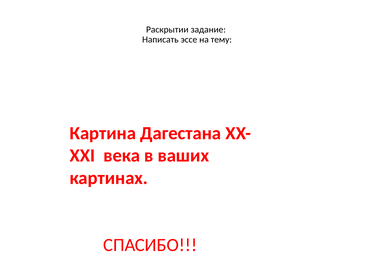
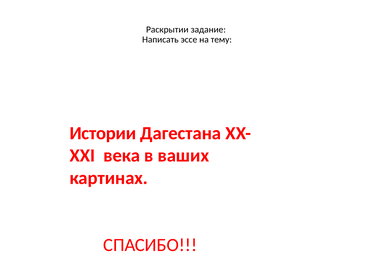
Картина: Картина -> Истории
